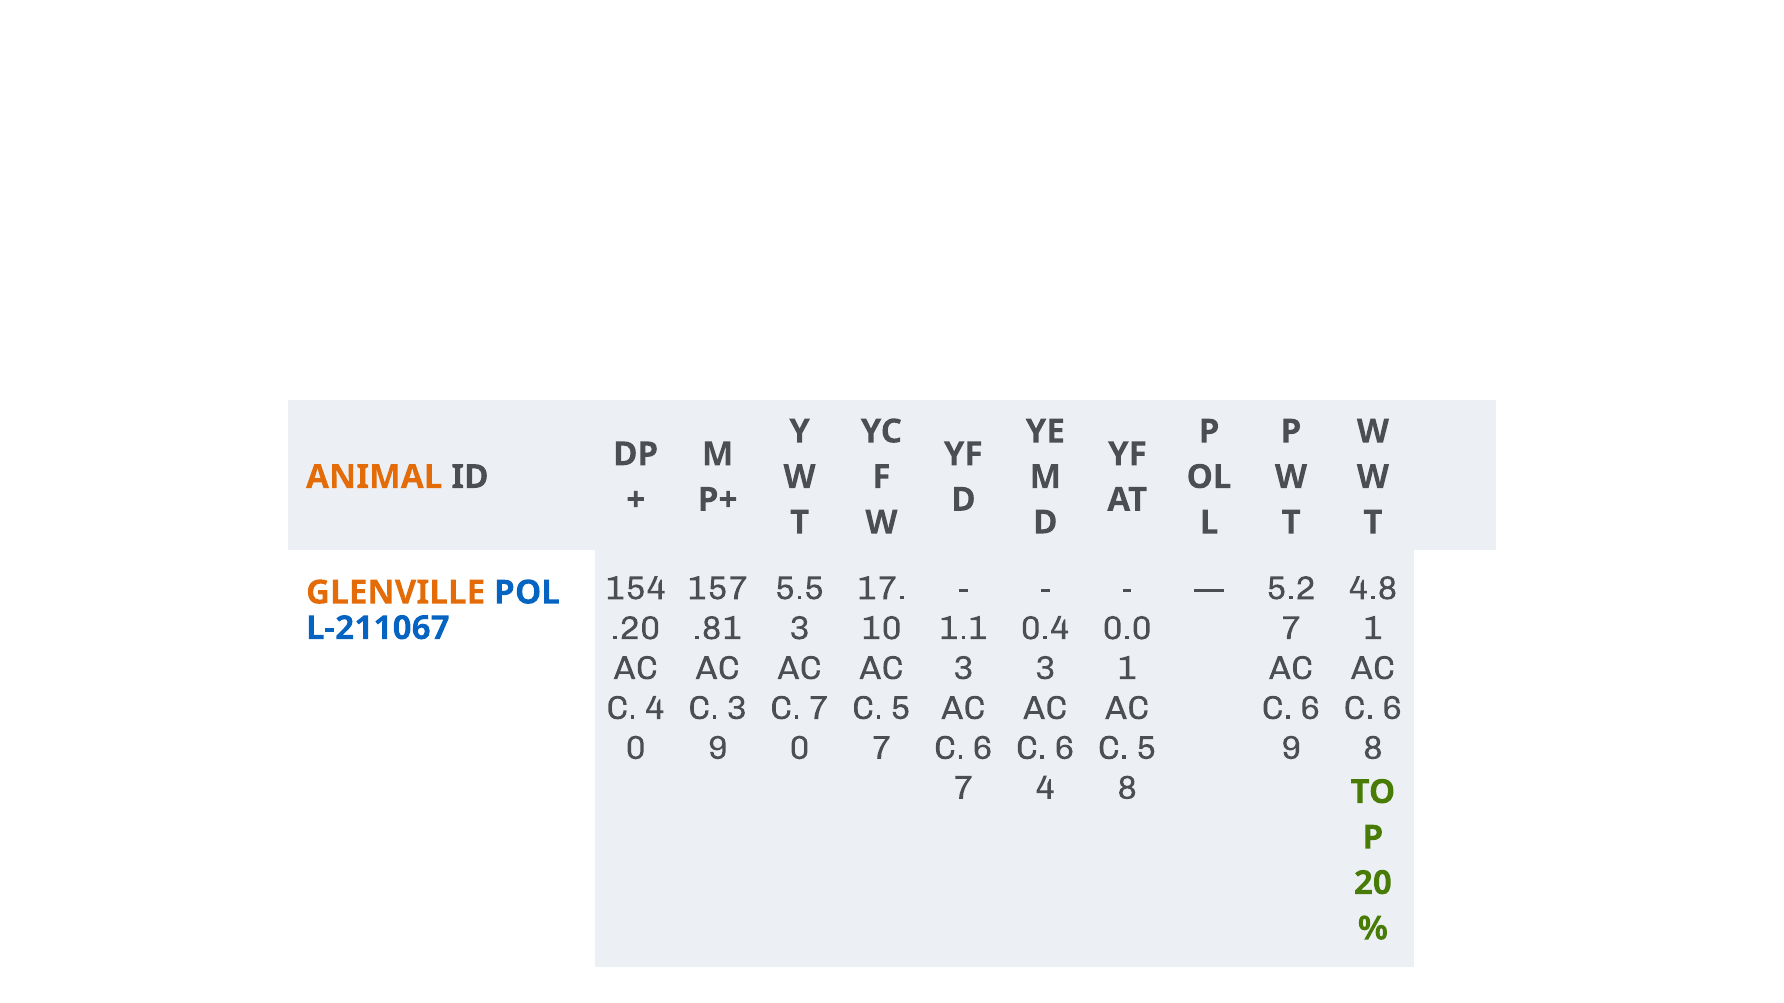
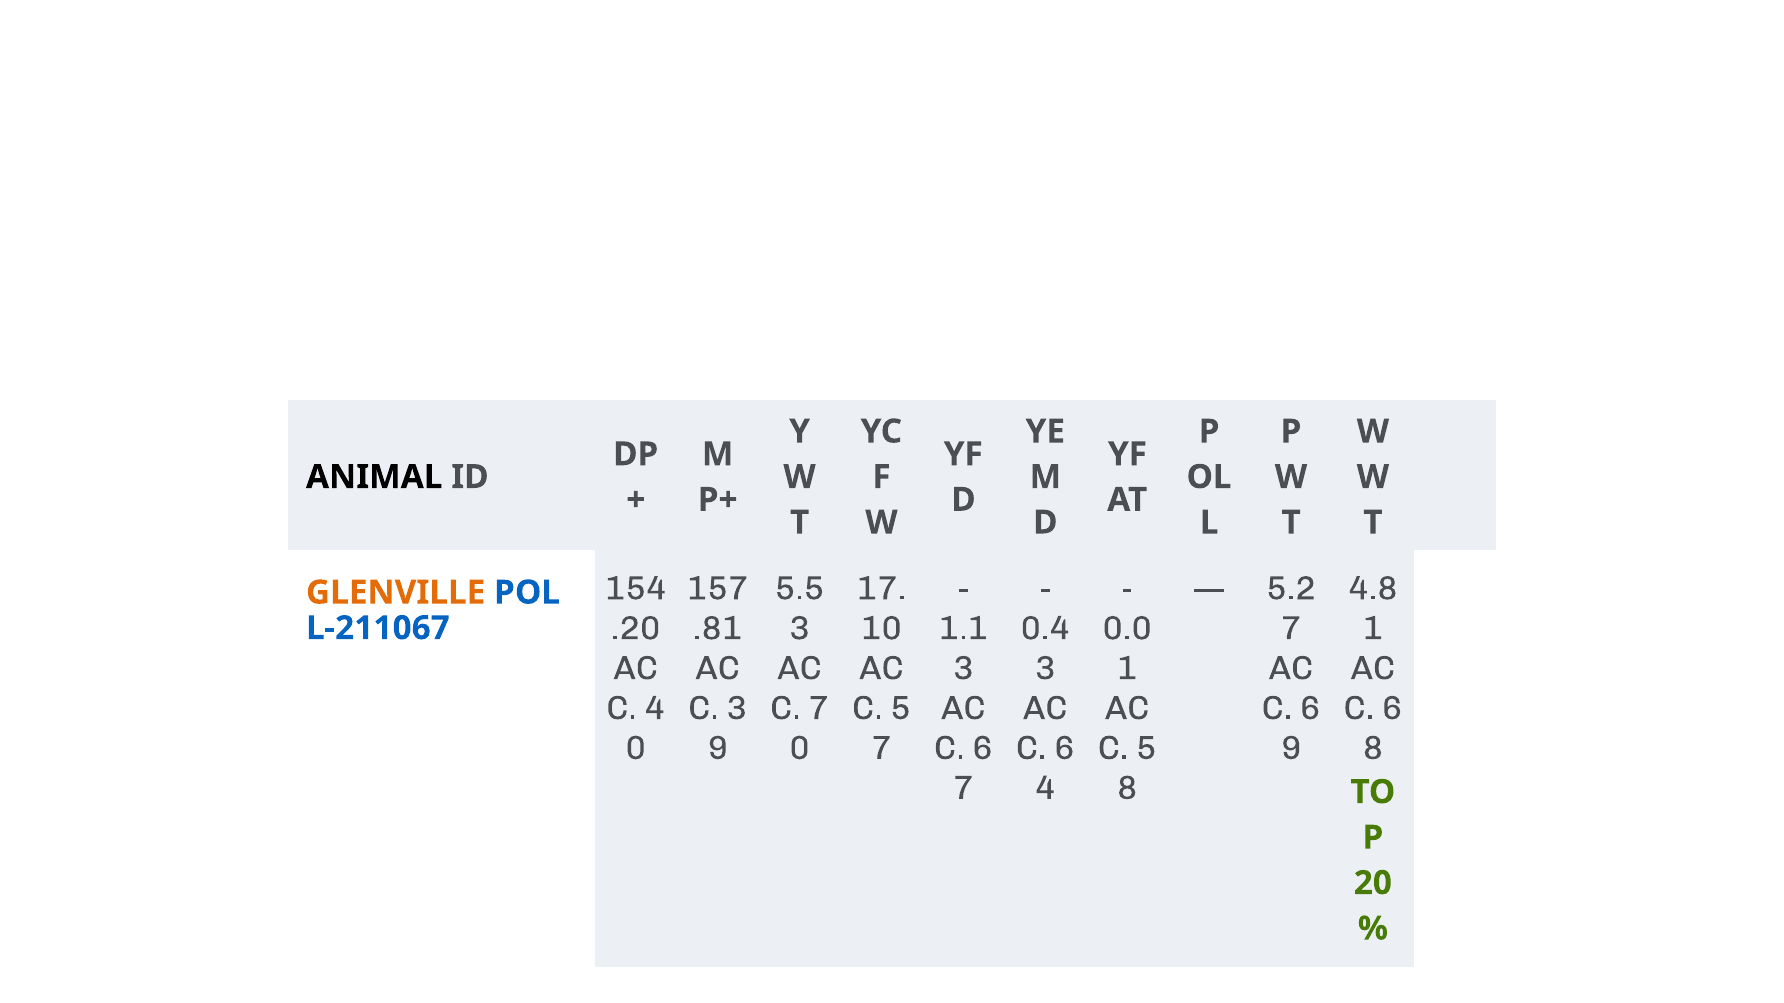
ANIMAL colour: orange -> black
